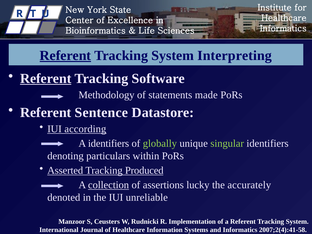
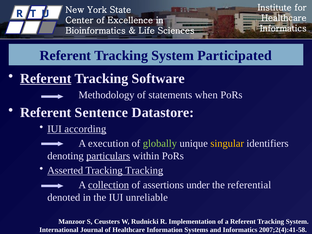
Referent at (65, 56) underline: present -> none
Interpreting: Interpreting -> Participated
made: made -> when
A identifiers: identifiers -> execution
singular colour: light green -> yellow
particulars underline: none -> present
Tracking Produced: Produced -> Tracking
lucky: lucky -> under
accurately: accurately -> referential
